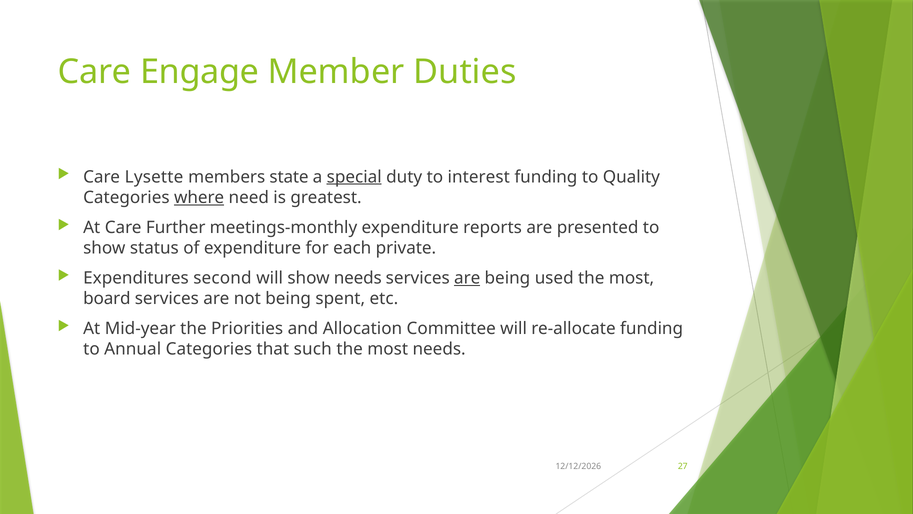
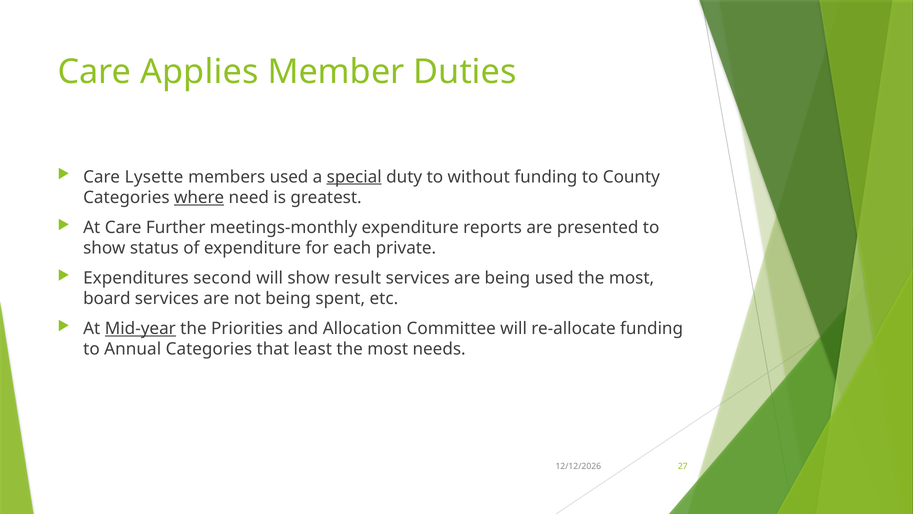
Engage: Engage -> Applies
members state: state -> used
interest: interest -> without
Quality: Quality -> County
show needs: needs -> result
are at (467, 278) underline: present -> none
Mid-year underline: none -> present
such: such -> least
